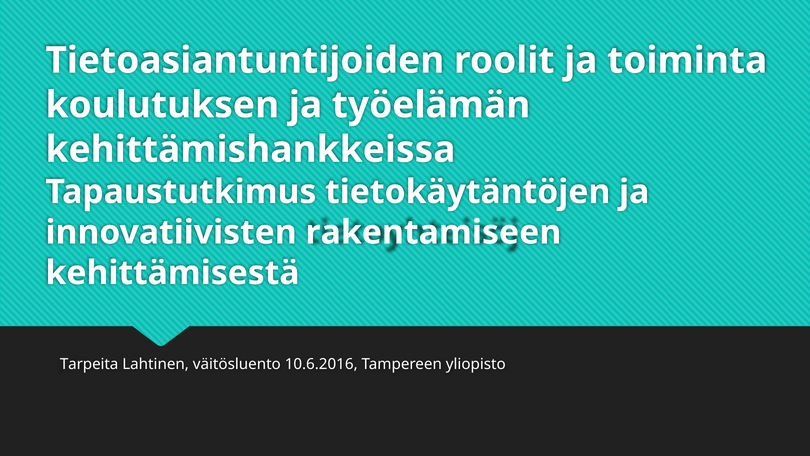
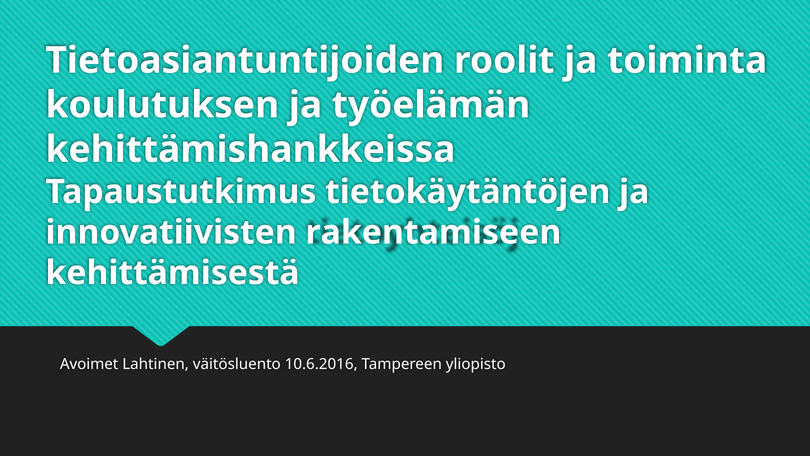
Tarpeita: Tarpeita -> Avoimet
